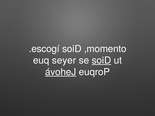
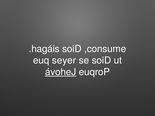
.escogí: .escogí -> .hagáis
,momento: ,momento -> ,consume
soiD at (101, 61) underline: present -> none
